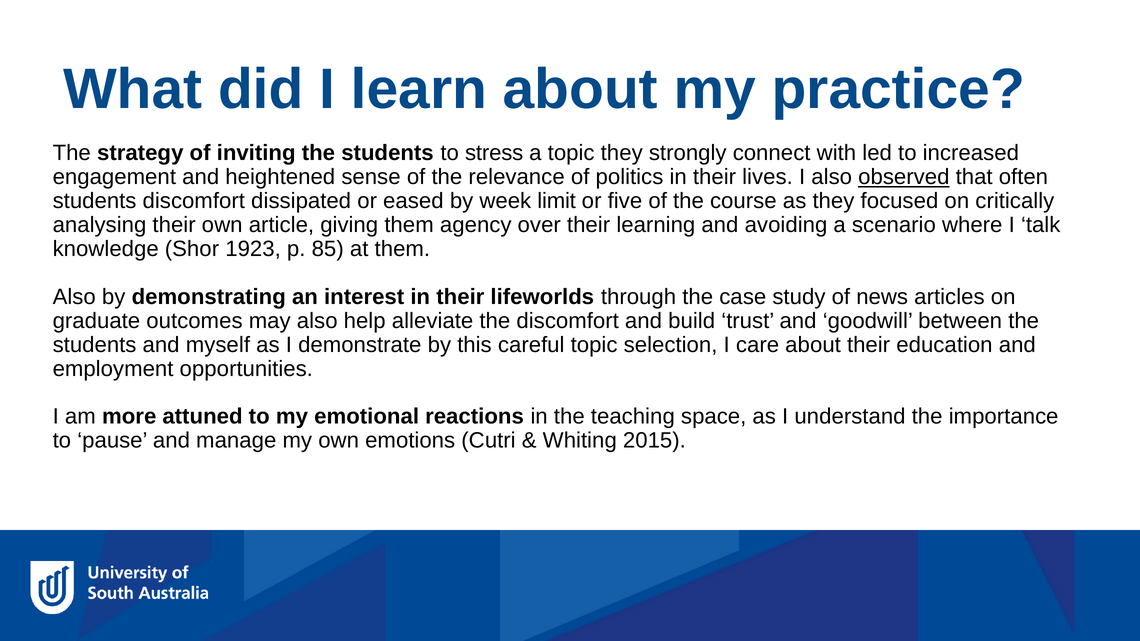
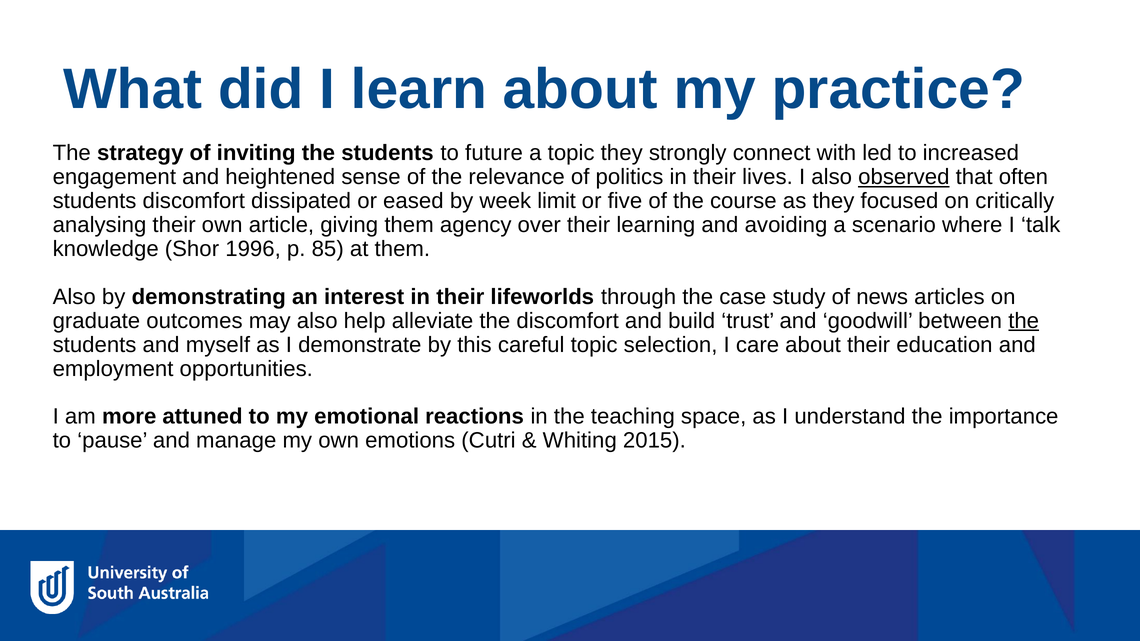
stress: stress -> future
1923: 1923 -> 1996
the at (1024, 321) underline: none -> present
